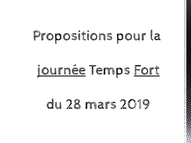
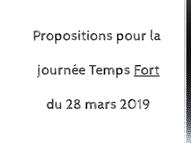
journée underline: present -> none
